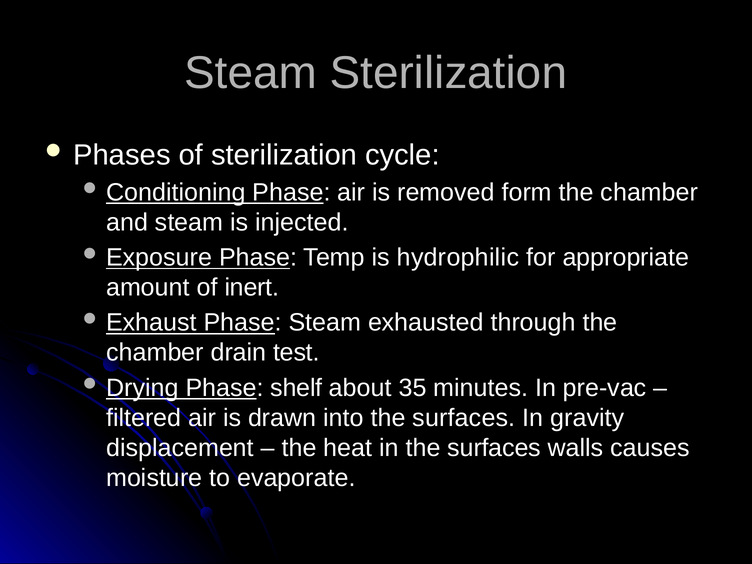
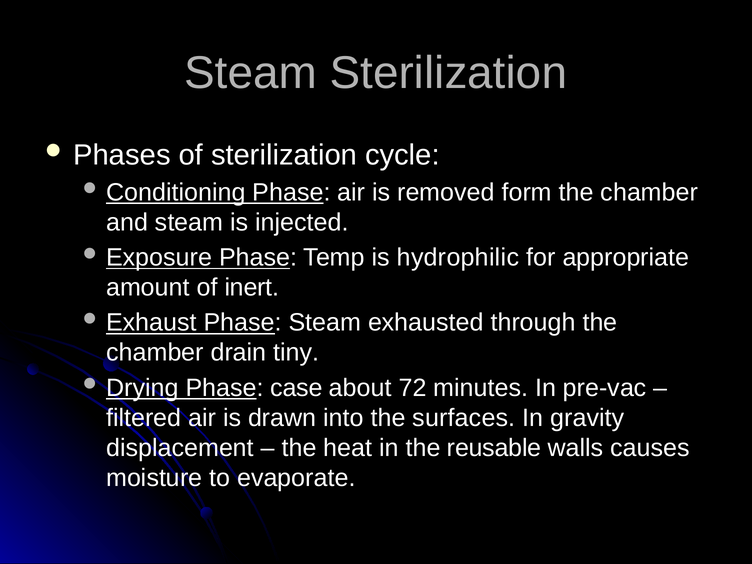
test: test -> tiny
shelf: shelf -> case
35: 35 -> 72
in the surfaces: surfaces -> reusable
